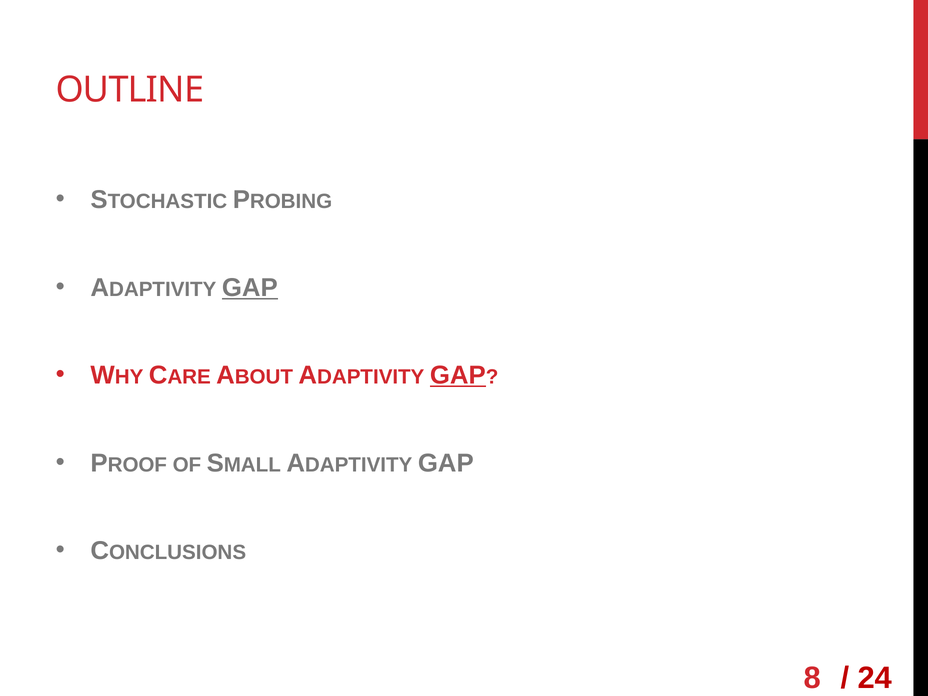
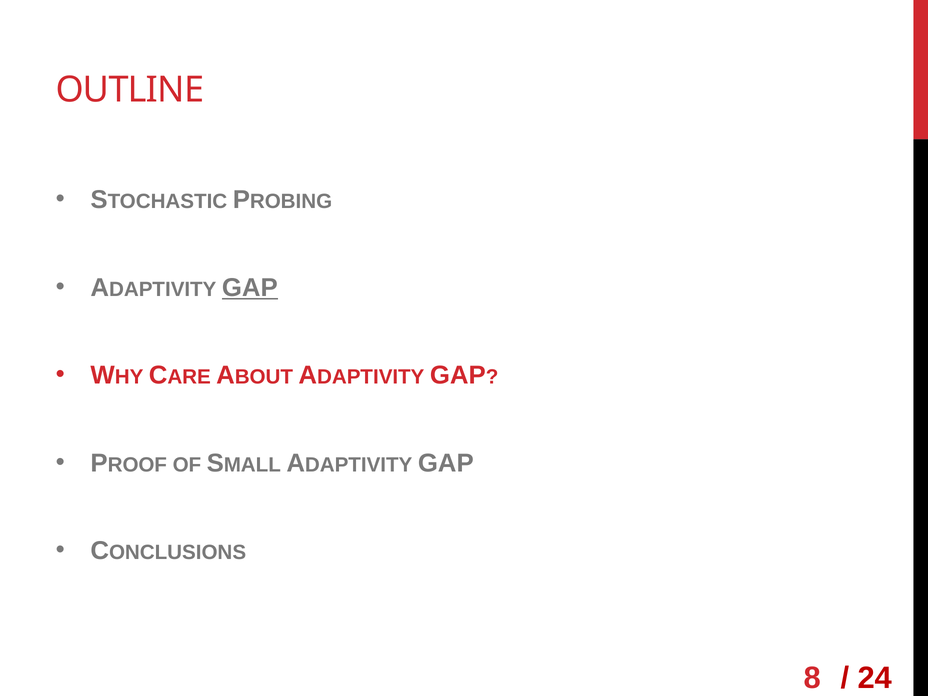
GAP at (458, 375) underline: present -> none
